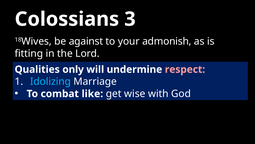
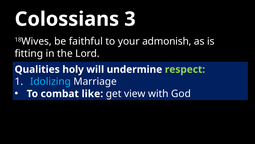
against: against -> faithful
only: only -> holy
respect colour: pink -> light green
wise: wise -> view
